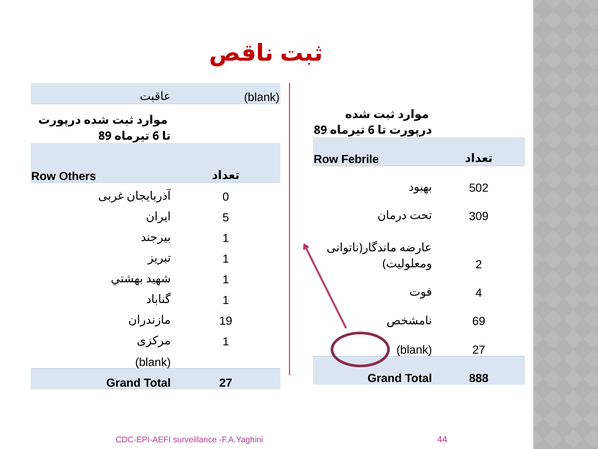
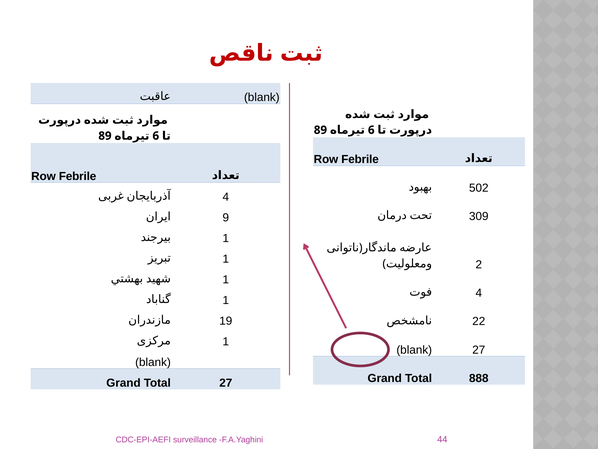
Others at (78, 176): Others -> Febrile
0 at (226, 197): 0 -> 4
5: 5 -> 9
69: 69 -> 22
